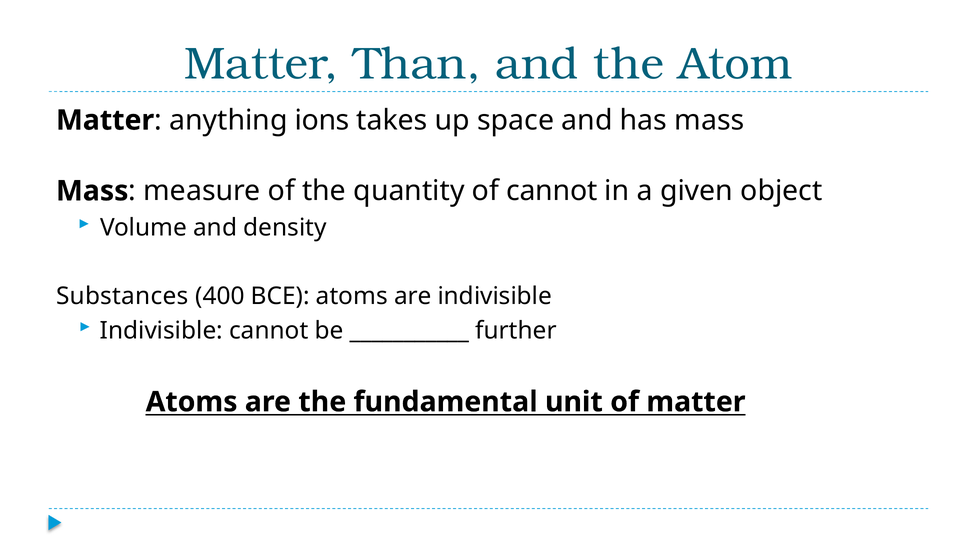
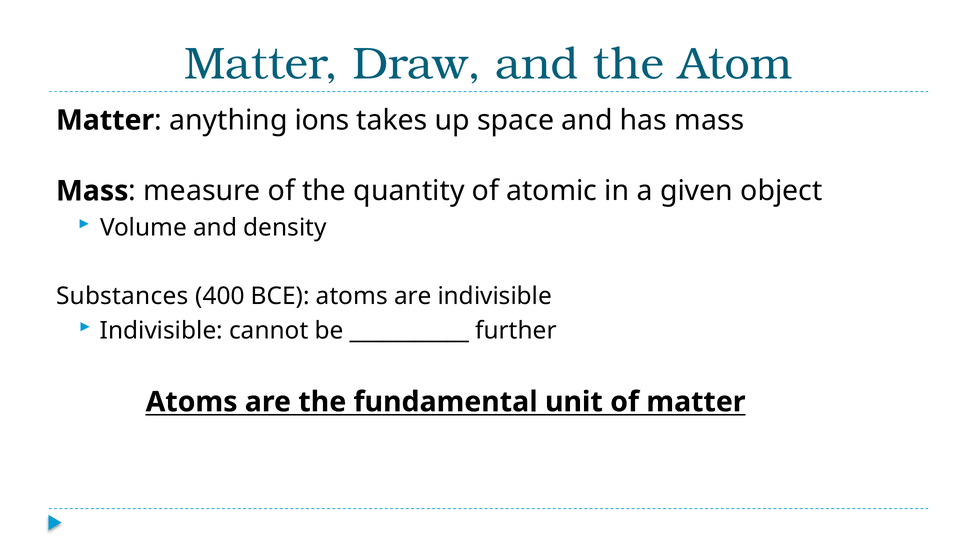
Than: Than -> Draw
of cannot: cannot -> atomic
